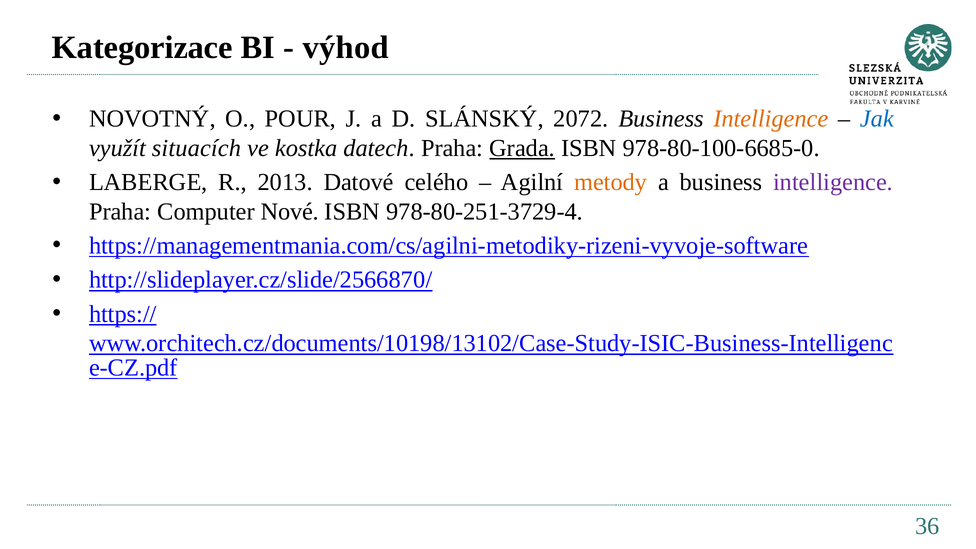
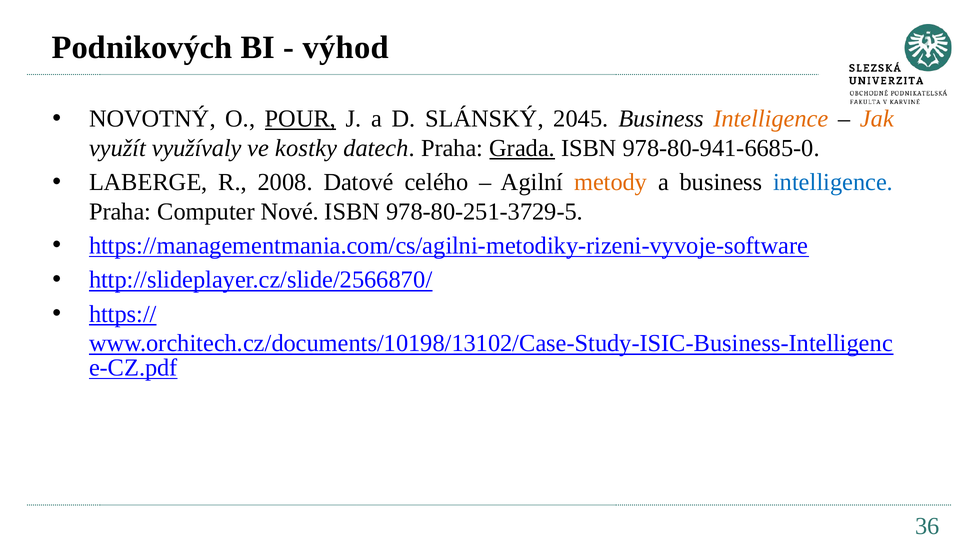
Kategorizace: Kategorizace -> Podnikových
POUR underline: none -> present
2072: 2072 -> 2045
Jak colour: blue -> orange
situacích: situacích -> využívaly
kostka: kostka -> kostky
978-80-100-6685-0: 978-80-100-6685-0 -> 978-80-941-6685-0
2013: 2013 -> 2008
intelligence at (833, 182) colour: purple -> blue
978-80-251-3729-4: 978-80-251-3729-4 -> 978-80-251-3729-5
